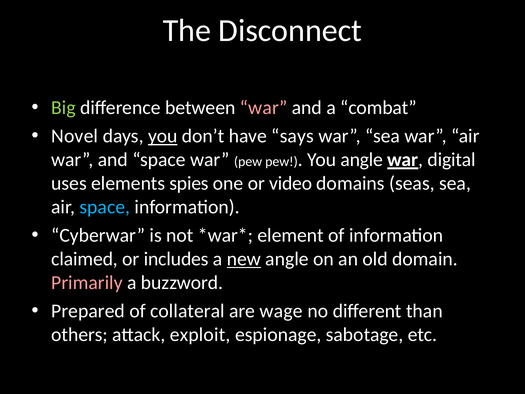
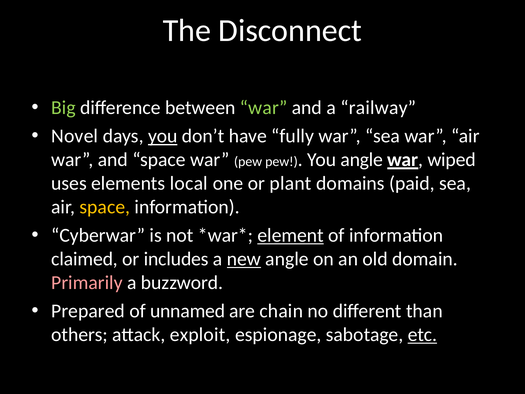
war at (264, 108) colour: pink -> light green
combat: combat -> railway
says: says -> fully
digital: digital -> wiped
spies: spies -> local
video: video -> plant
seas: seas -> paid
space at (105, 207) colour: light blue -> yellow
element underline: none -> present
collateral: collateral -> unnamed
wage: wage -> chain
etc underline: none -> present
